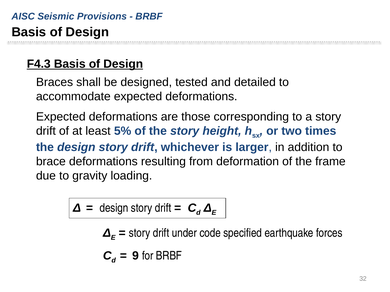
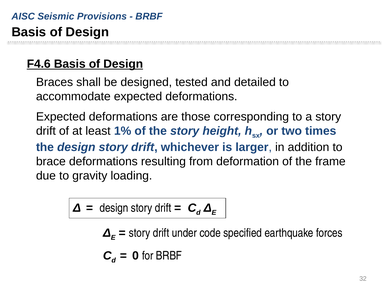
F4.3: F4.3 -> F4.6
5%: 5% -> 1%
9: 9 -> 0
